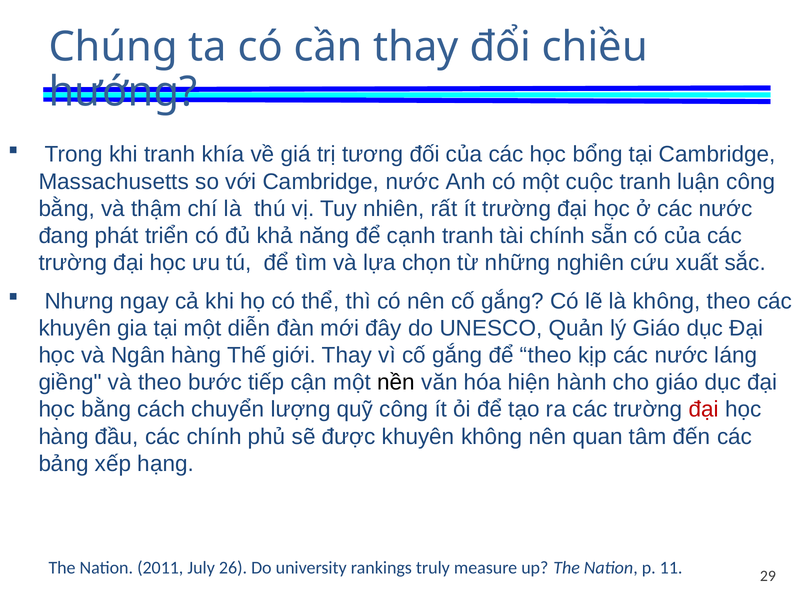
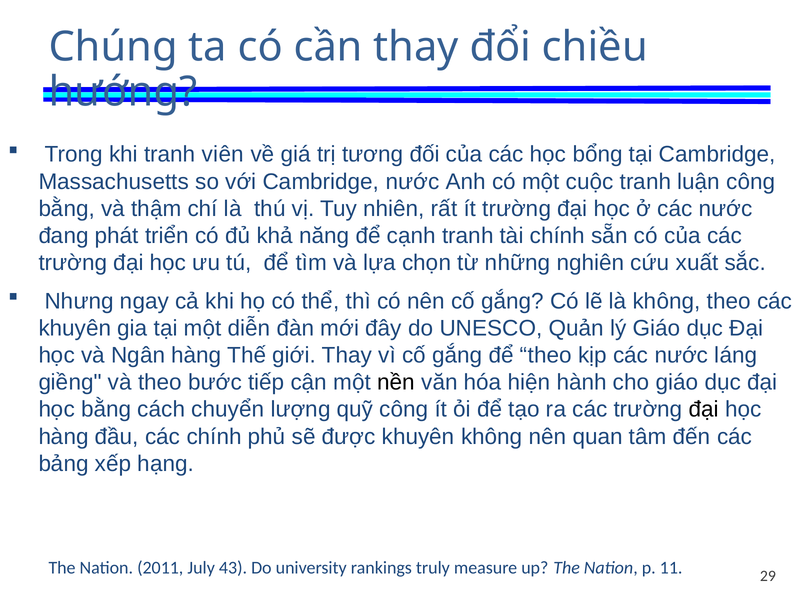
khía: khía -> viên
đại at (704, 409) colour: red -> black
26: 26 -> 43
